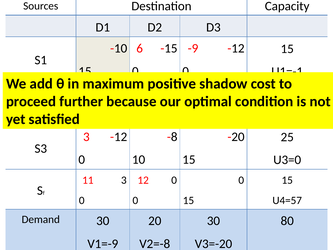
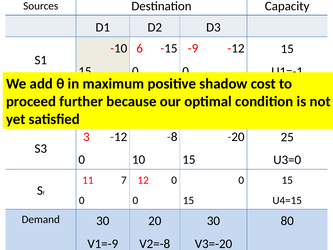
11 3: 3 -> 7
U4=57: U4=57 -> U4=15
